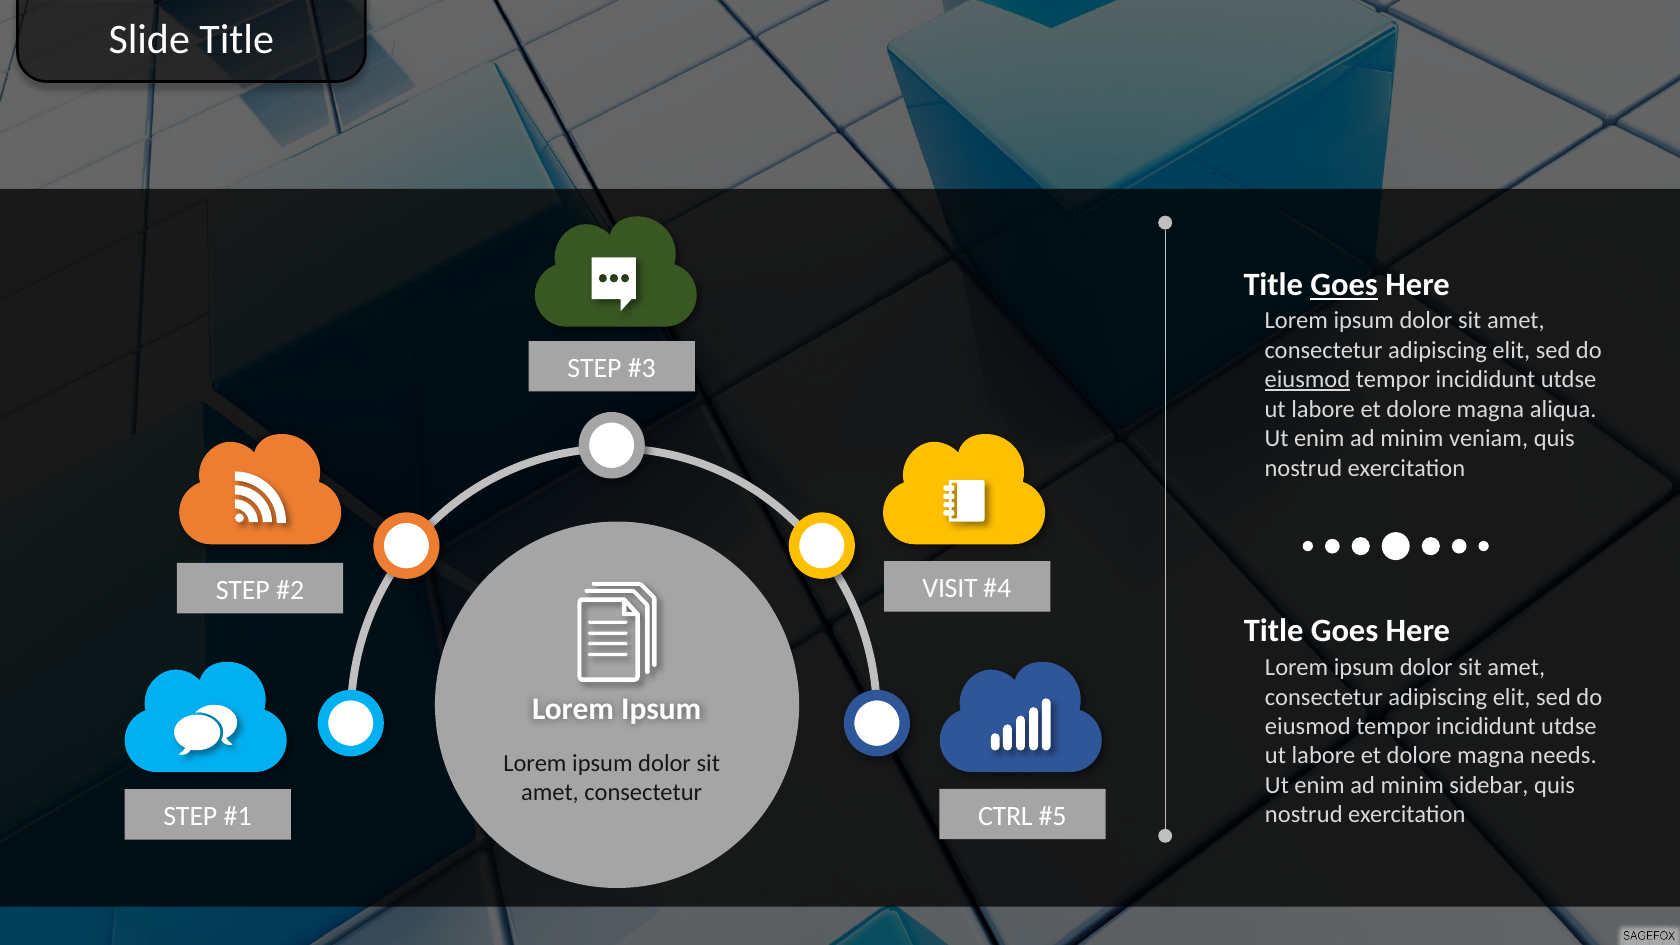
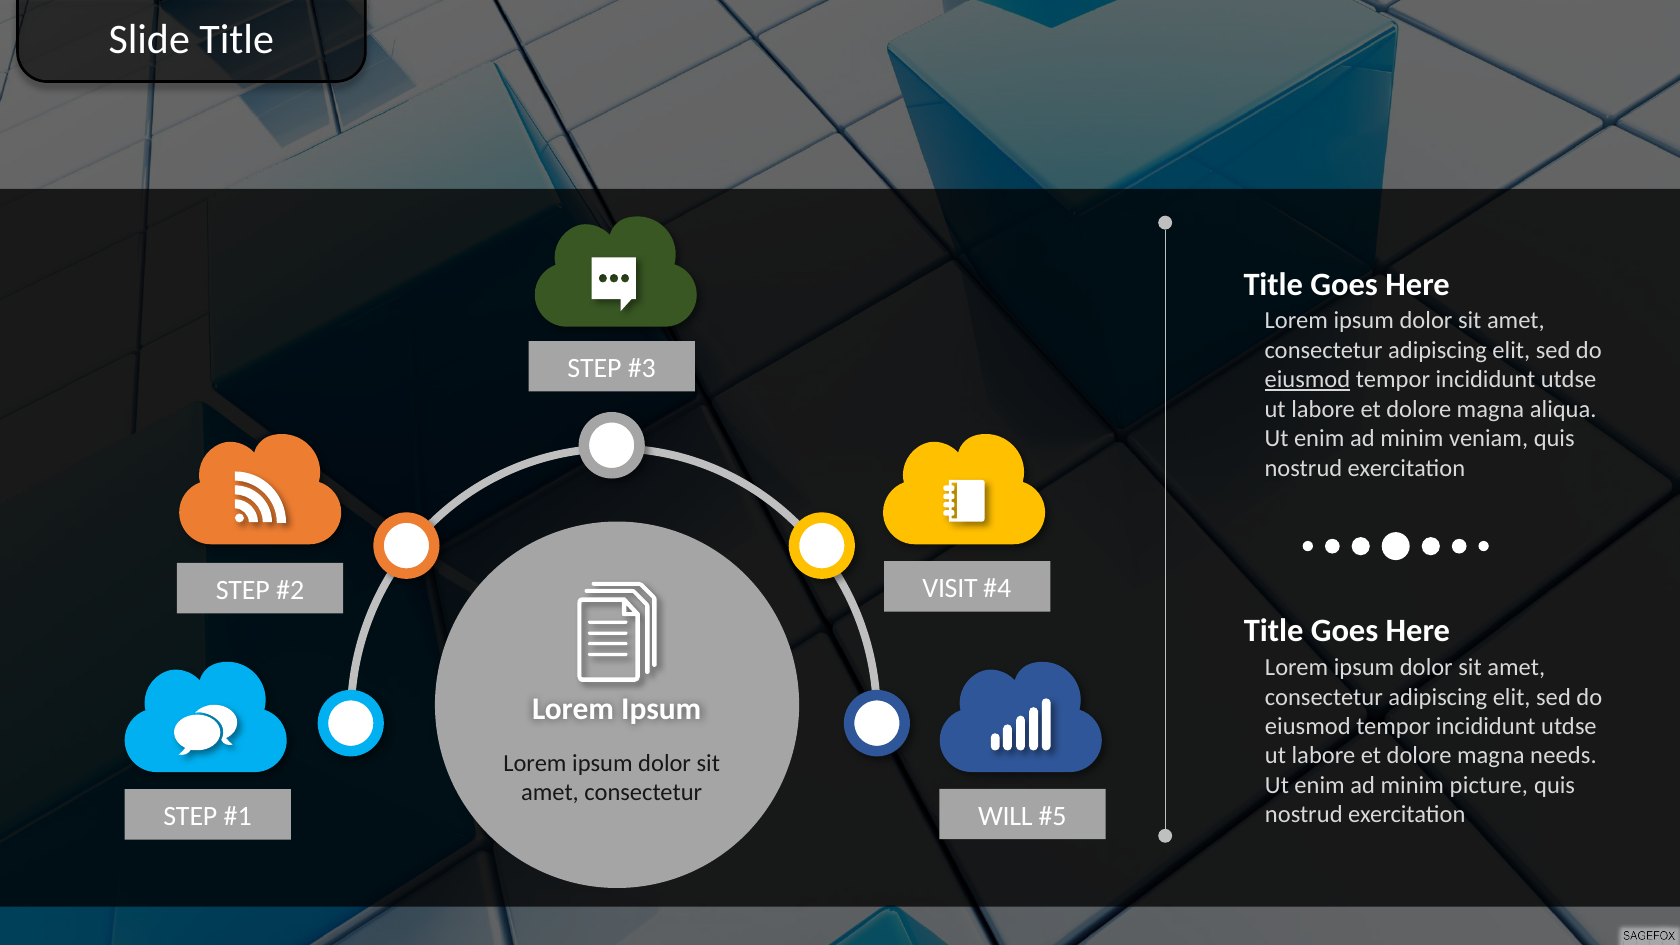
Goes at (1344, 285) underline: present -> none
sidebar: sidebar -> picture
CTRL: CTRL -> WILL
